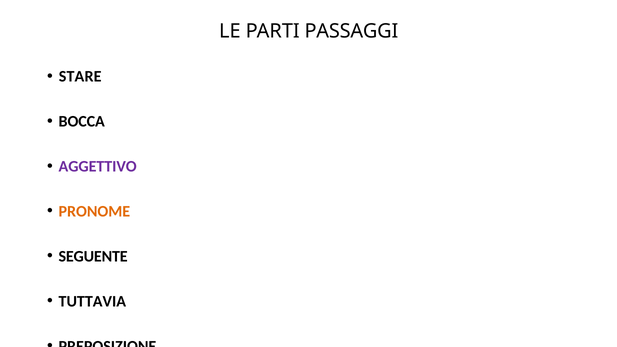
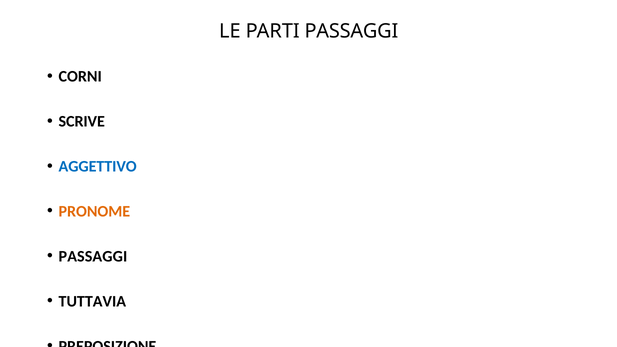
STARE: STARE -> CORNI
BOCCA: BOCCA -> SCRIVE
AGGETTIVO colour: purple -> blue
SEGUENTE at (93, 256): SEGUENTE -> PASSAGGI
